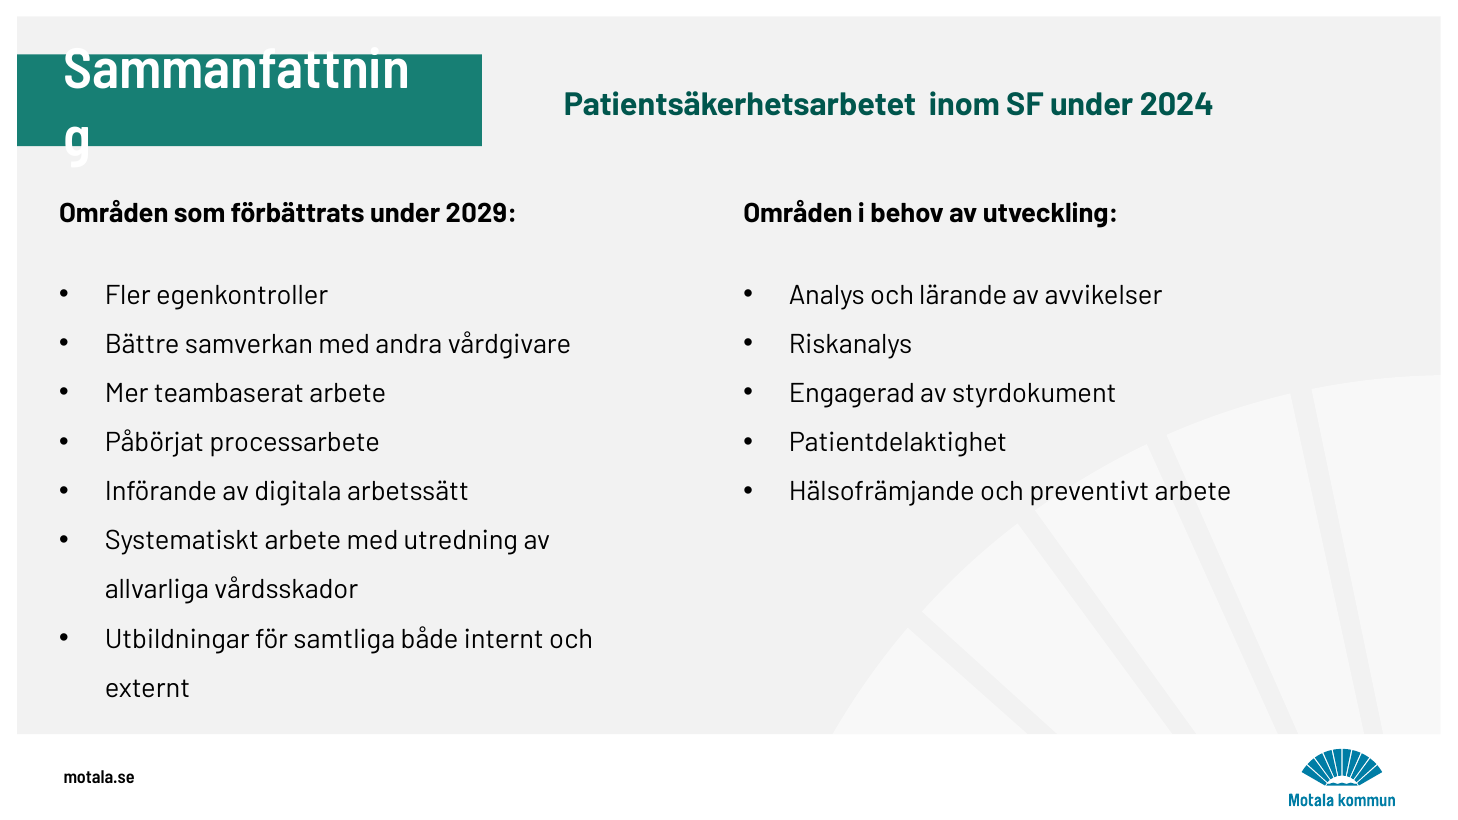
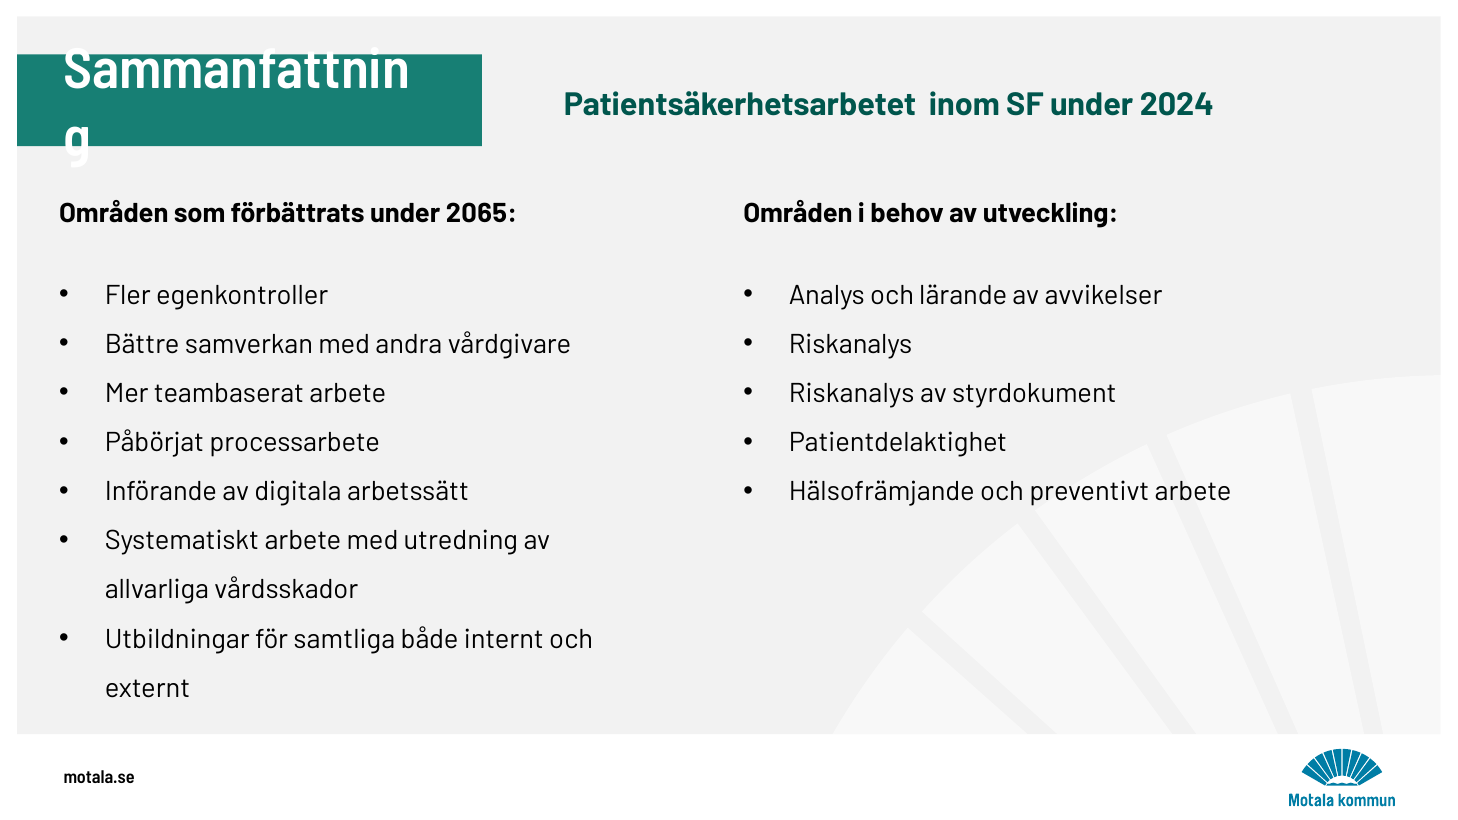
2029: 2029 -> 2065
Engagerad at (852, 394): Engagerad -> Riskanalys
